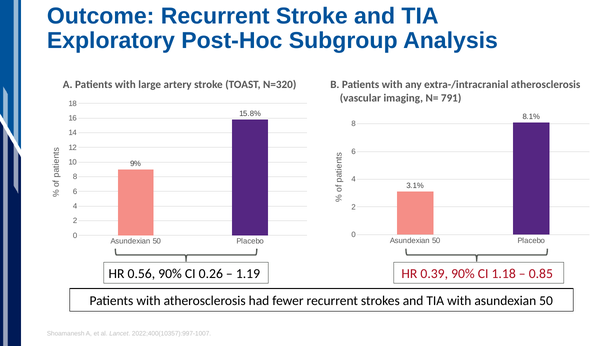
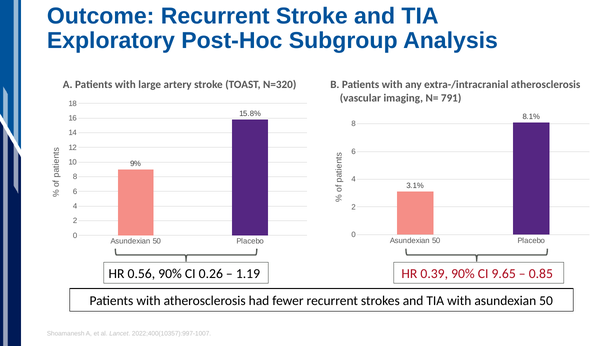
1.18: 1.18 -> 9.65
